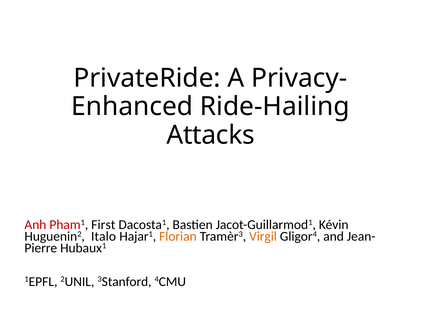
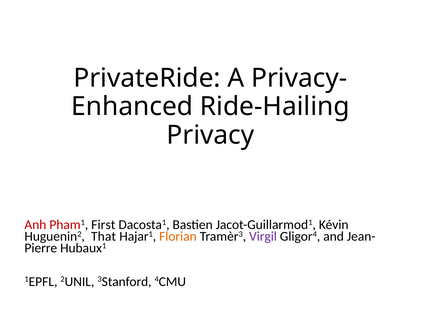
Attacks: Attacks -> Privacy
Italo: Italo -> That
Virgil colour: orange -> purple
